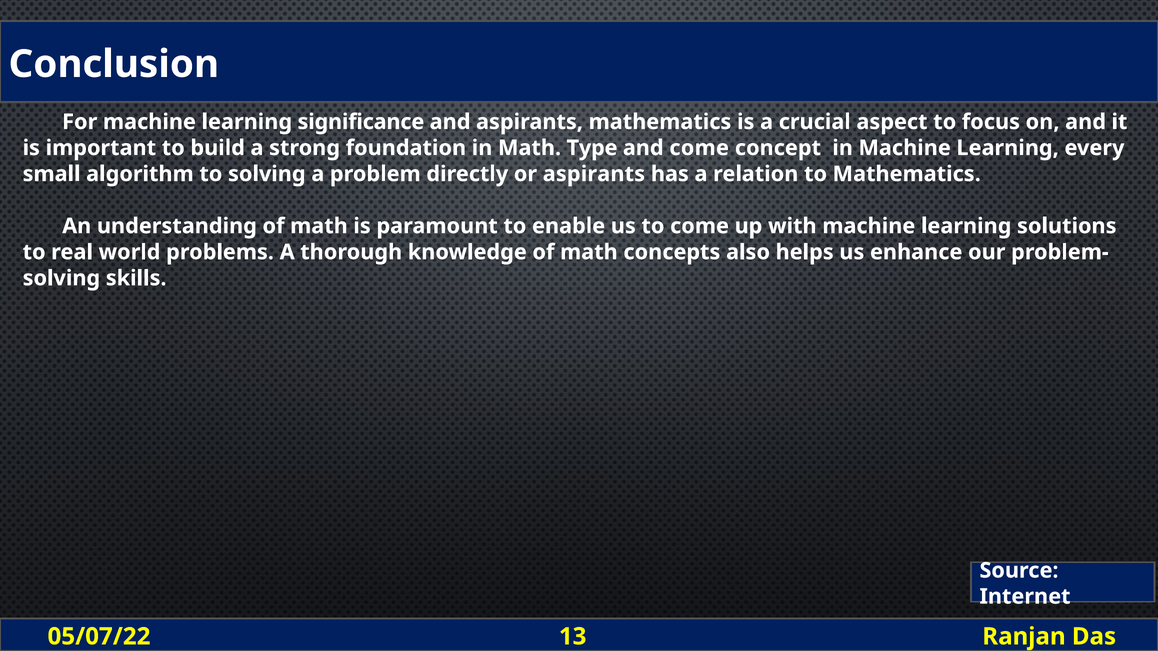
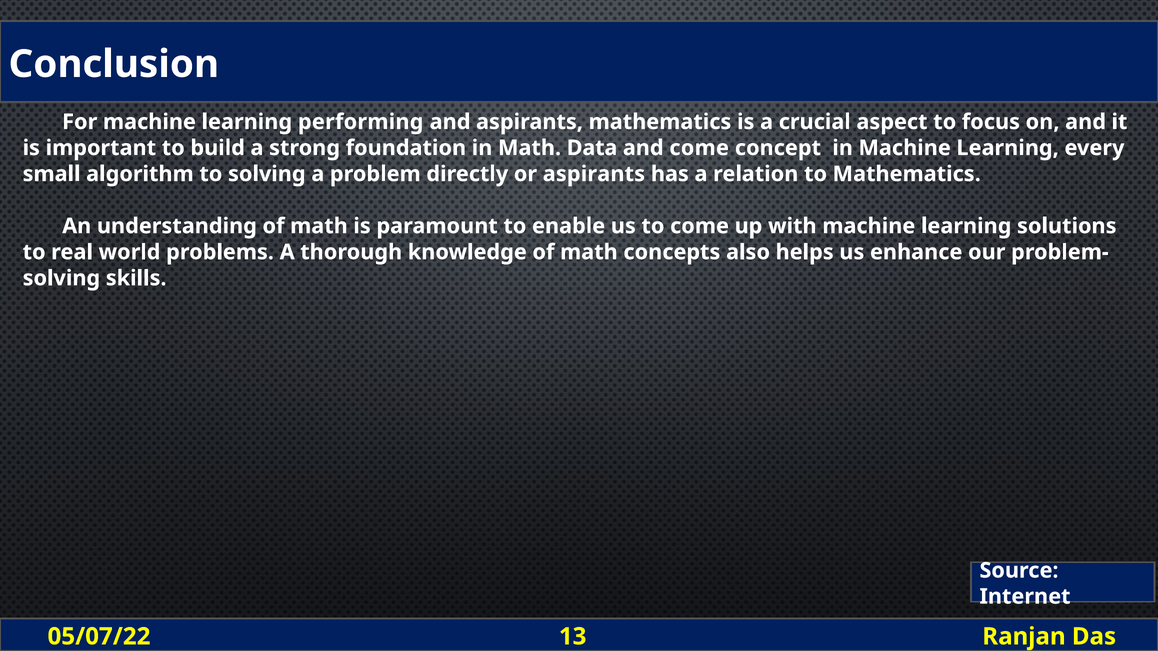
significance: significance -> performing
Type: Type -> Data
